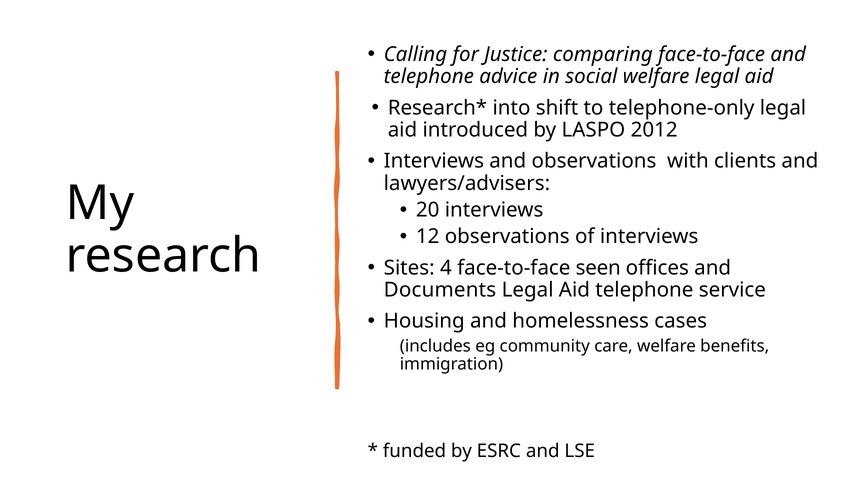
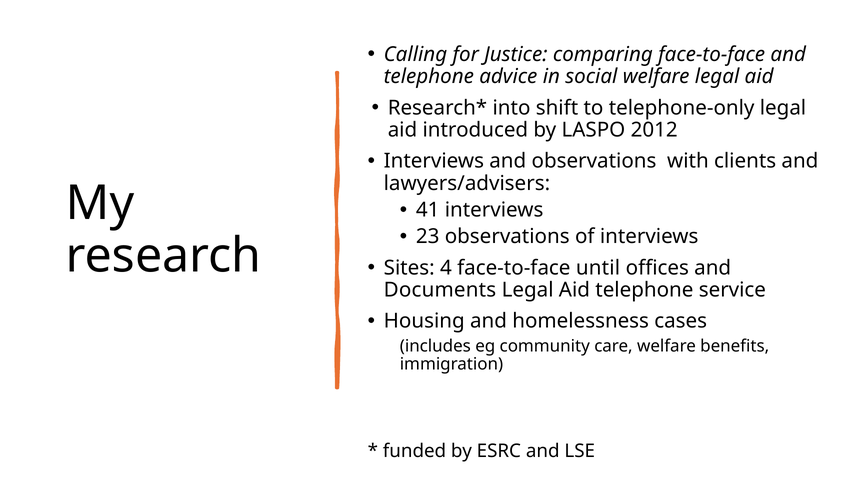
20: 20 -> 41
12: 12 -> 23
seen: seen -> until
